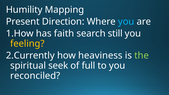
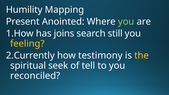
Direction: Direction -> Anointed
you at (126, 22) colour: light blue -> light green
faith: faith -> joins
heaviness: heaviness -> testimony
the colour: light green -> yellow
full: full -> tell
